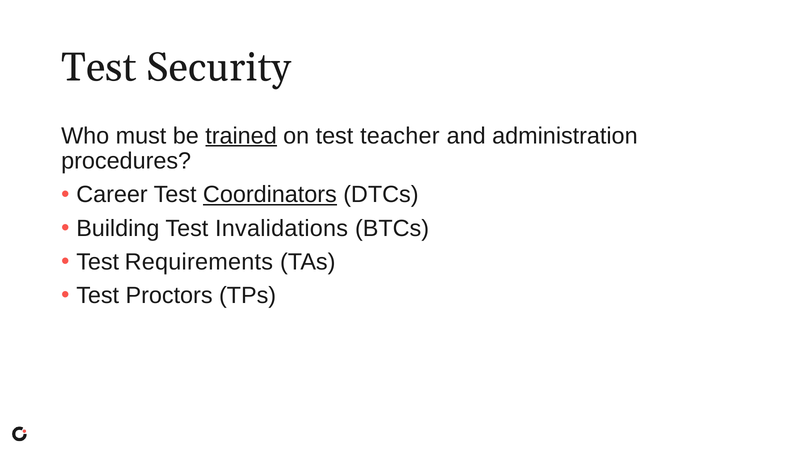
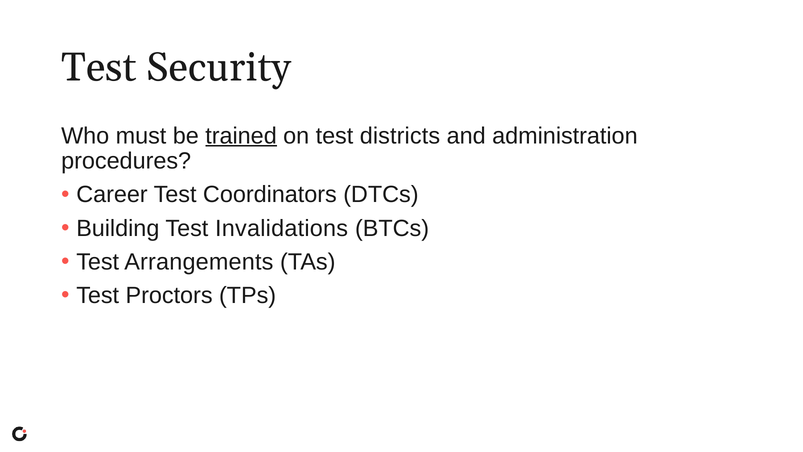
teacher: teacher -> districts
Coordinators underline: present -> none
Requirements: Requirements -> Arrangements
